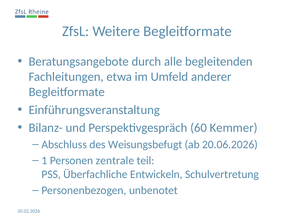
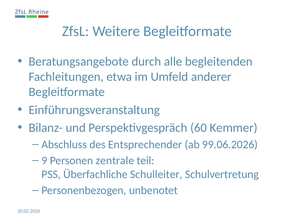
Weisungsbefugt: Weisungsbefugt -> Entsprechender
20.06.2026: 20.06.2026 -> 99.06.2026
1: 1 -> 9
Entwickeln: Entwickeln -> Schulleiter
